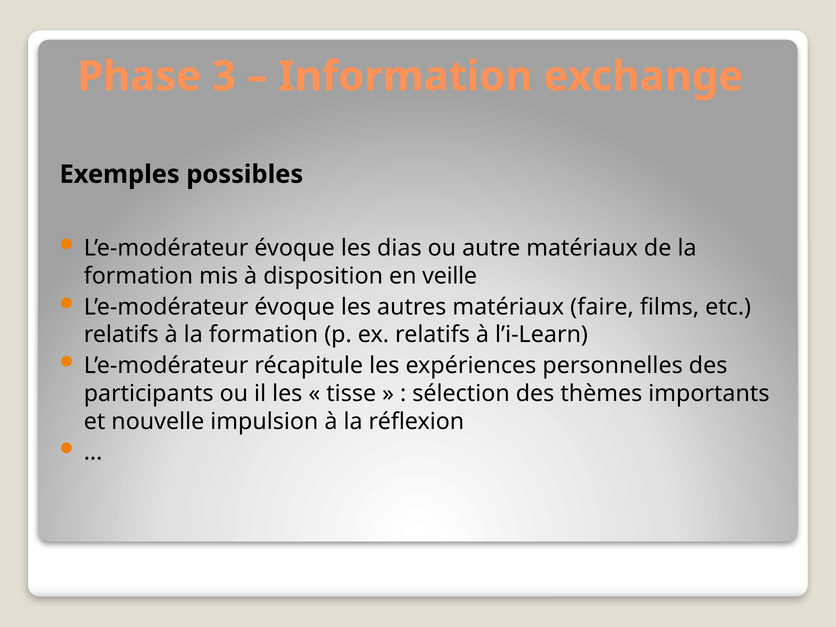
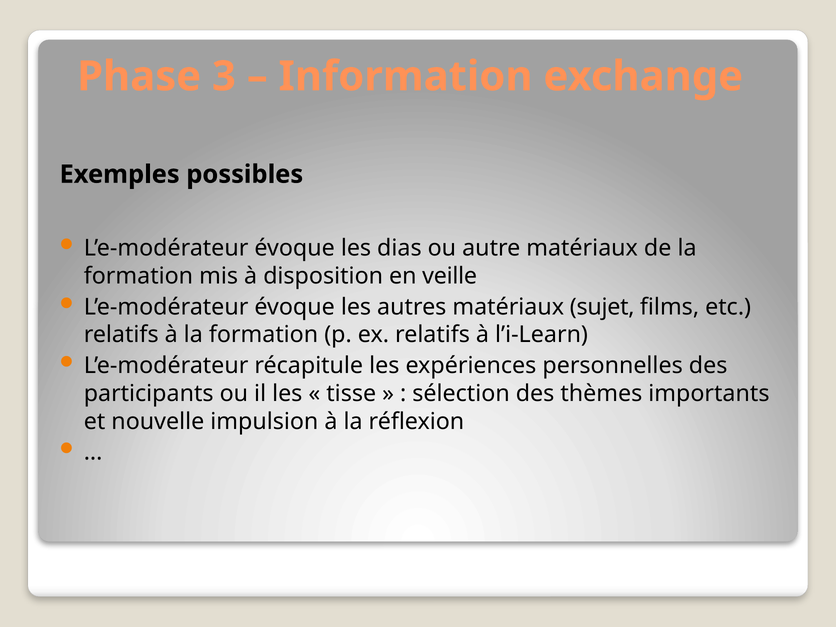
faire: faire -> sujet
